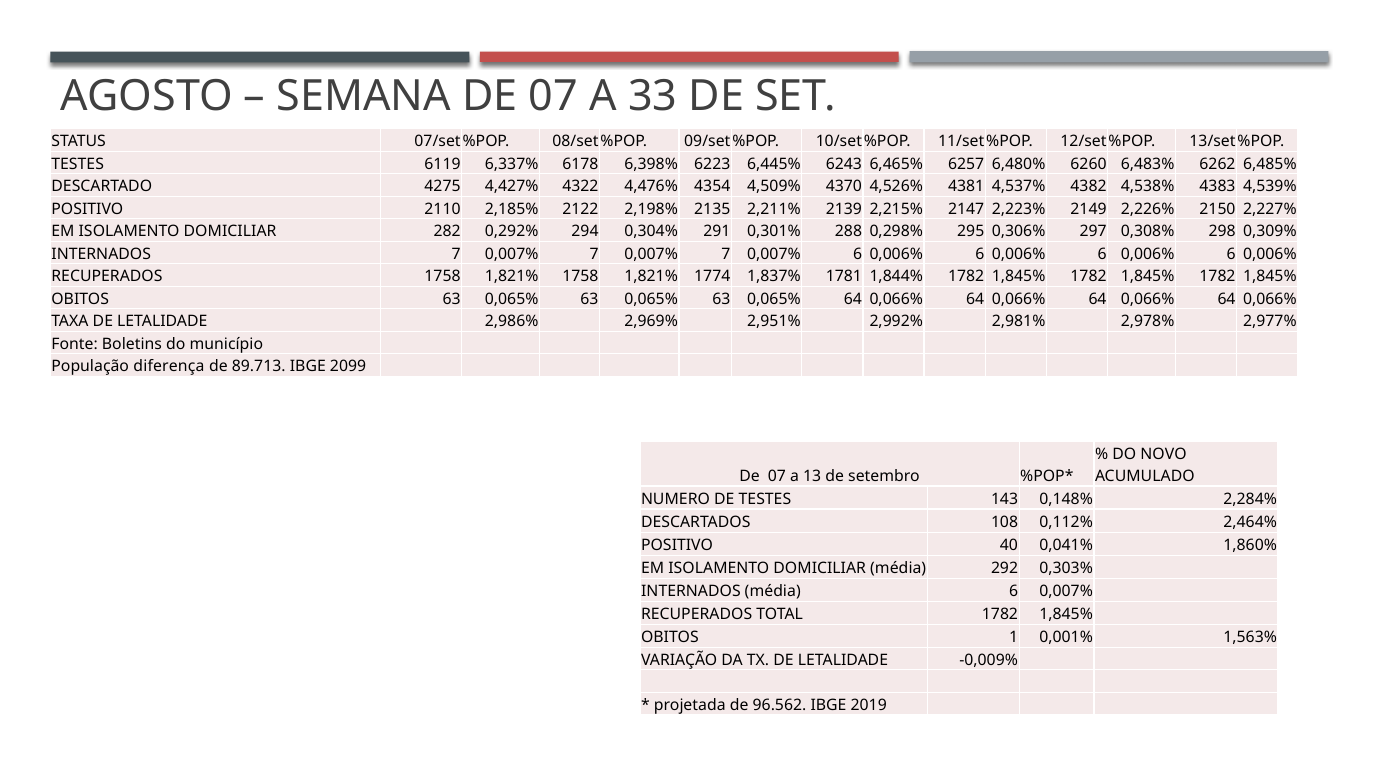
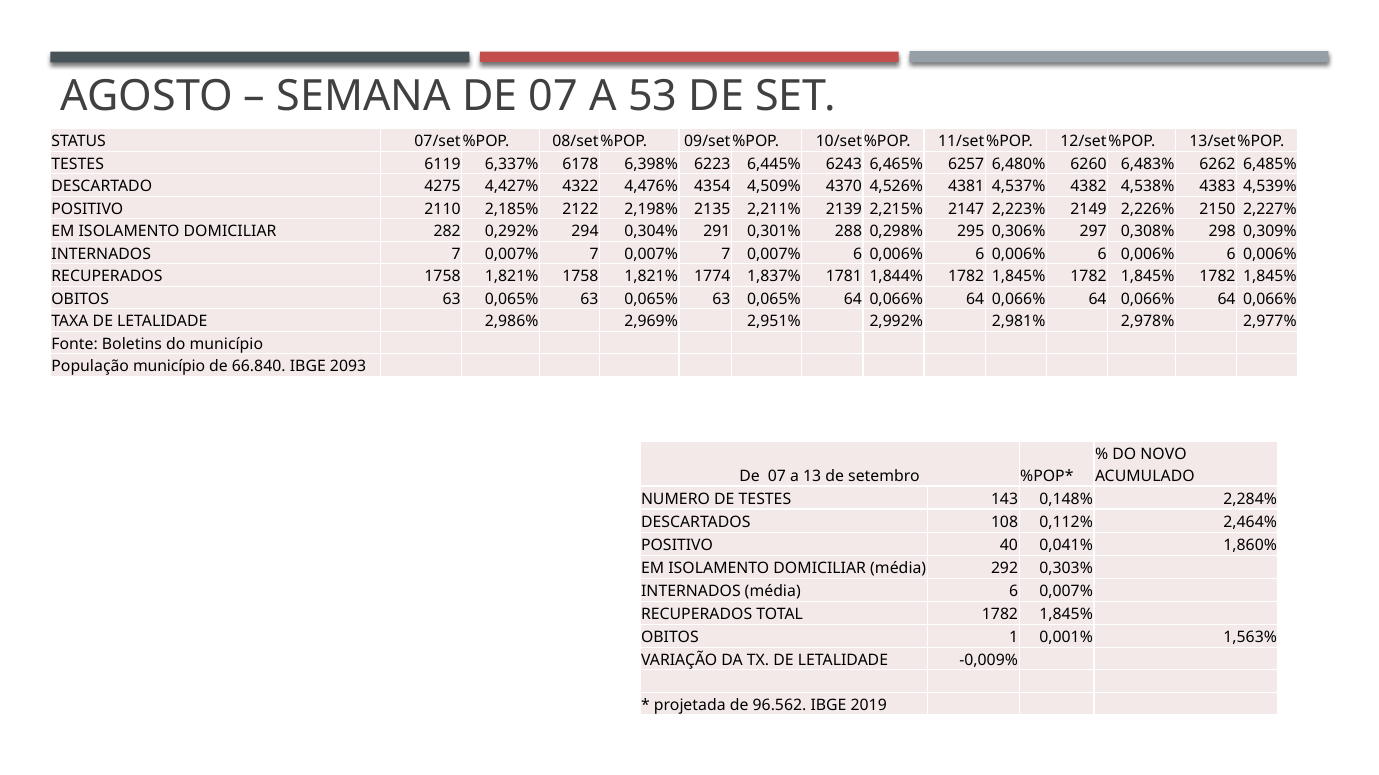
33: 33 -> 53
População diferença: diferença -> município
89.713: 89.713 -> 66.840
2099: 2099 -> 2093
